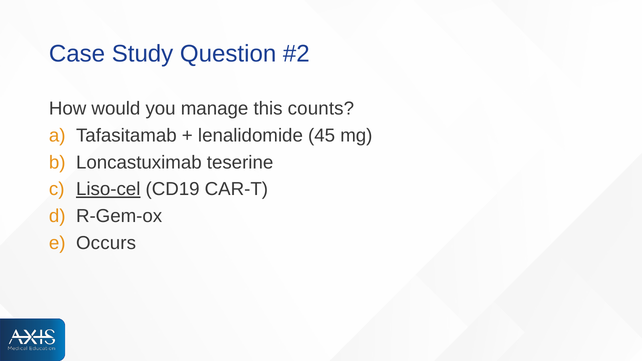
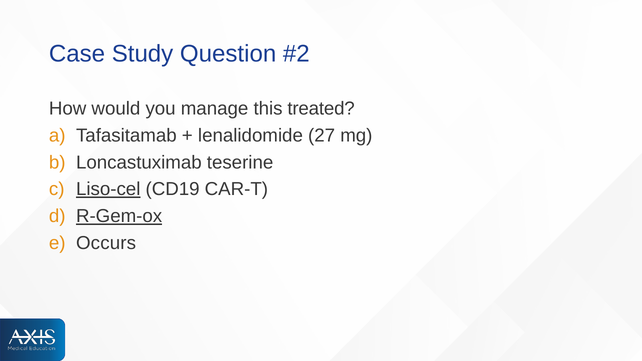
counts: counts -> treated
45: 45 -> 27
R-Gem-ox underline: none -> present
